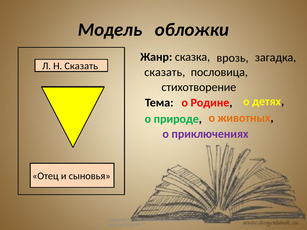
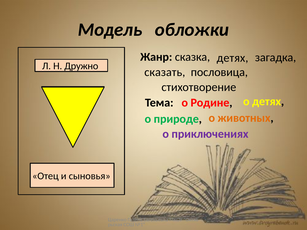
сказка врозь: врозь -> детях
Н Сказать: Сказать -> Дружно
